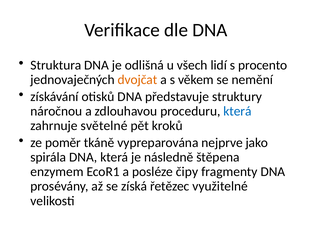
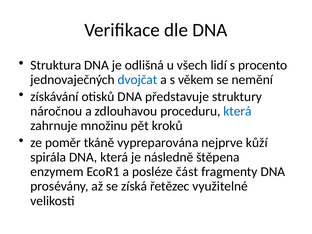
dvojčat colour: orange -> blue
světelné: světelné -> množinu
jako: jako -> kůží
čipy: čipy -> část
